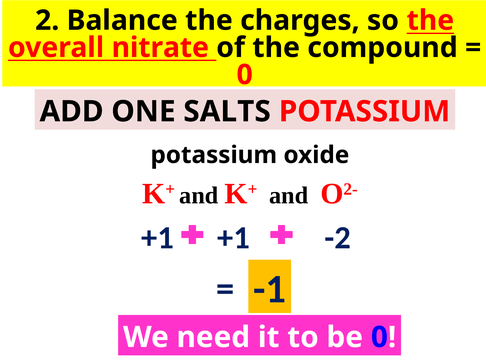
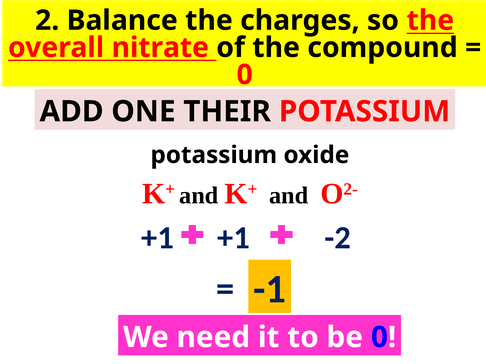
SALTS: SALTS -> THEIR
